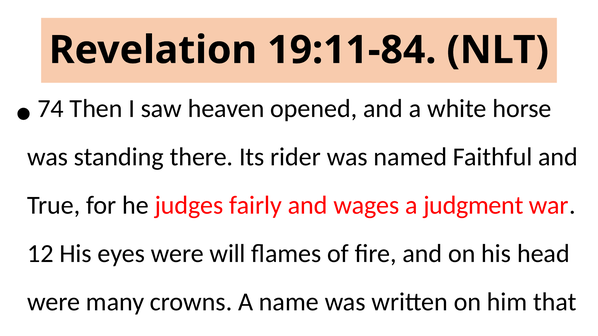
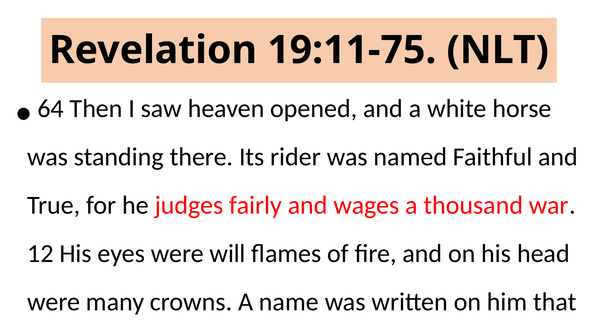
19:11-84: 19:11-84 -> 19:11-75
74: 74 -> 64
judgment: judgment -> thousand
